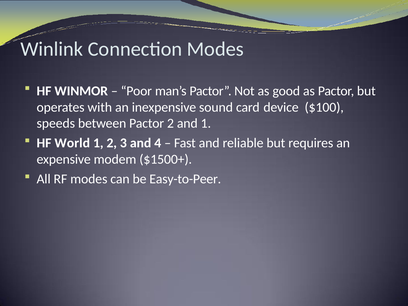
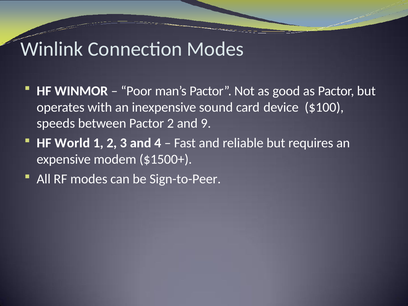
and 1: 1 -> 9
Easy-to-Peer: Easy-to-Peer -> Sign-to-Peer
